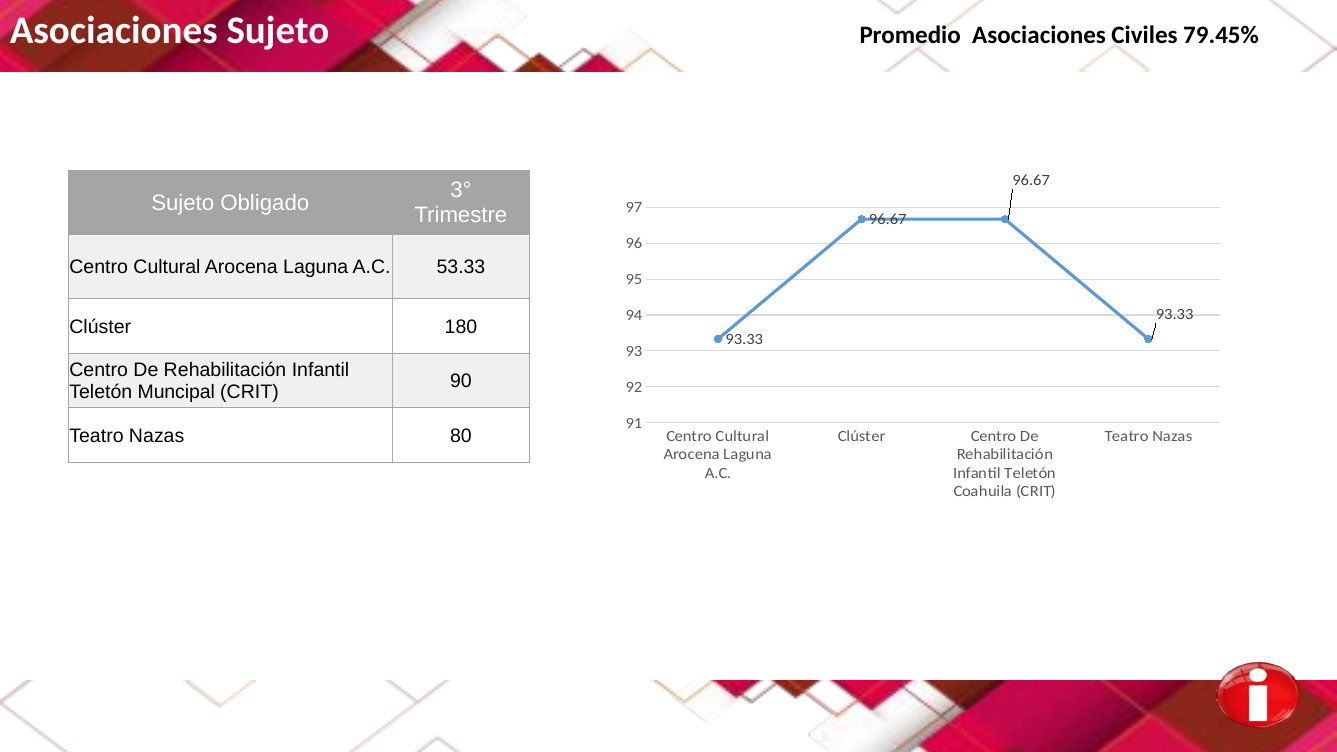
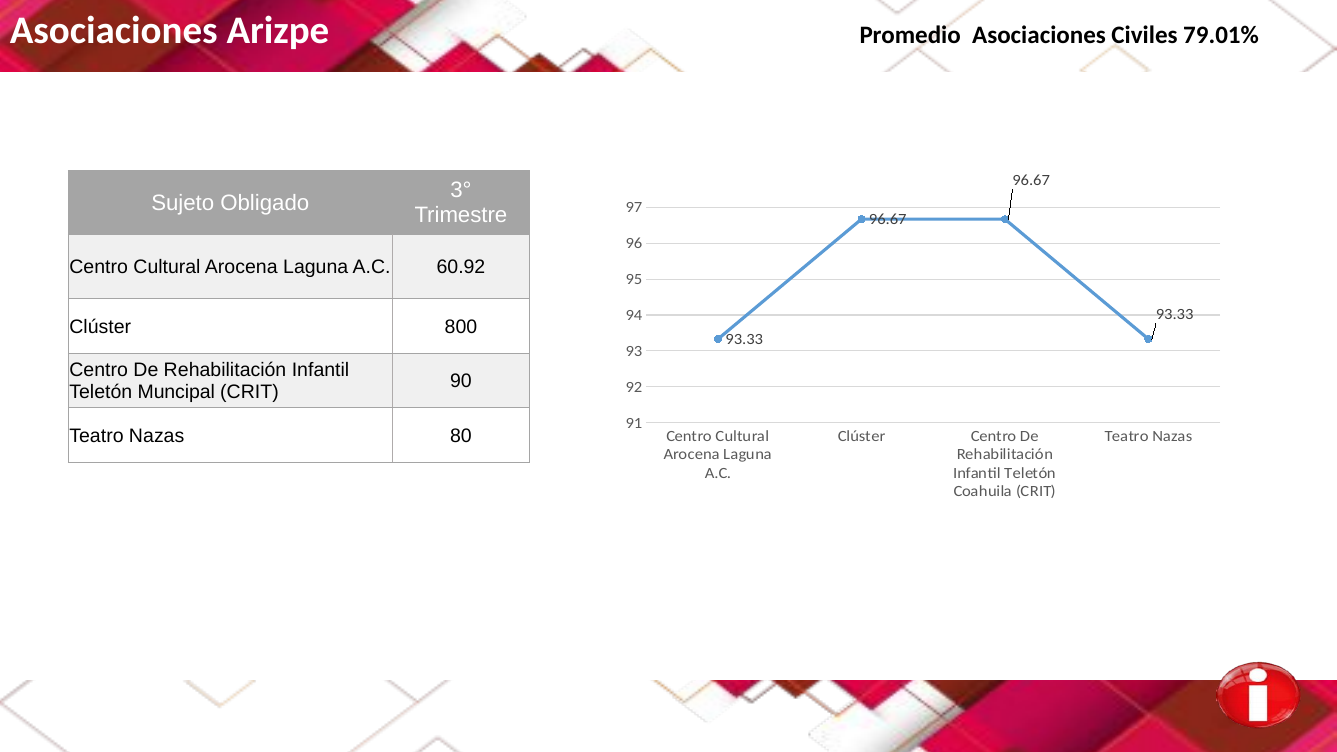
Asociaciones Sujeto: Sujeto -> Arizpe
79.45%: 79.45% -> 79.01%
53.33: 53.33 -> 60.92
180: 180 -> 800
